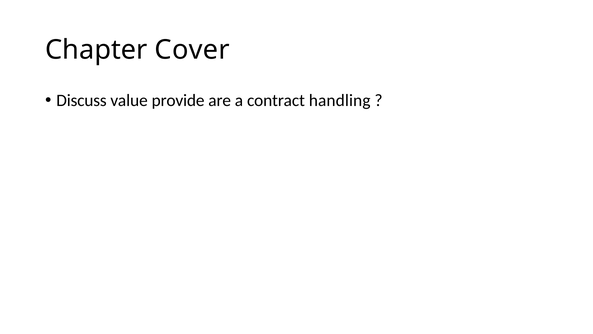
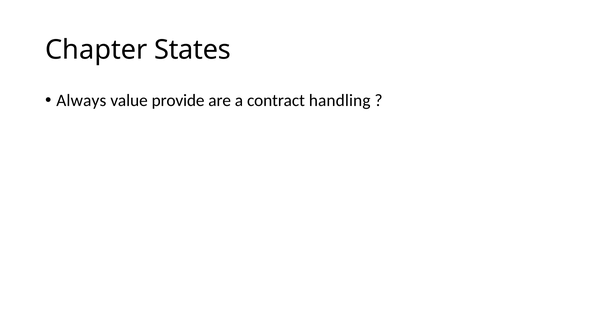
Cover: Cover -> States
Discuss: Discuss -> Always
